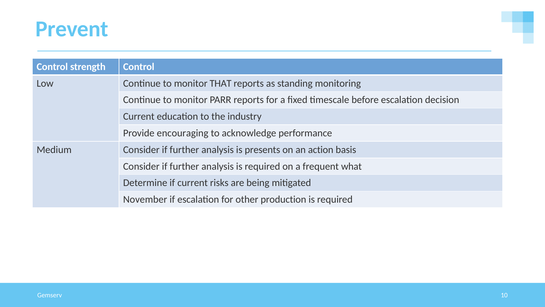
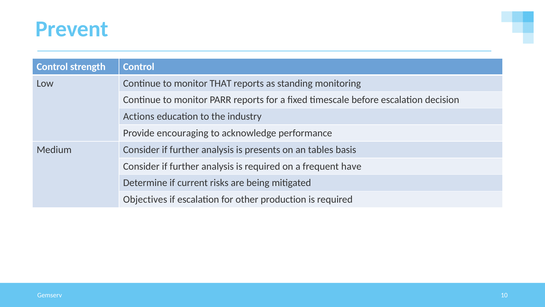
Current at (139, 116): Current -> Actions
action: action -> tables
what: what -> have
November: November -> Objectives
